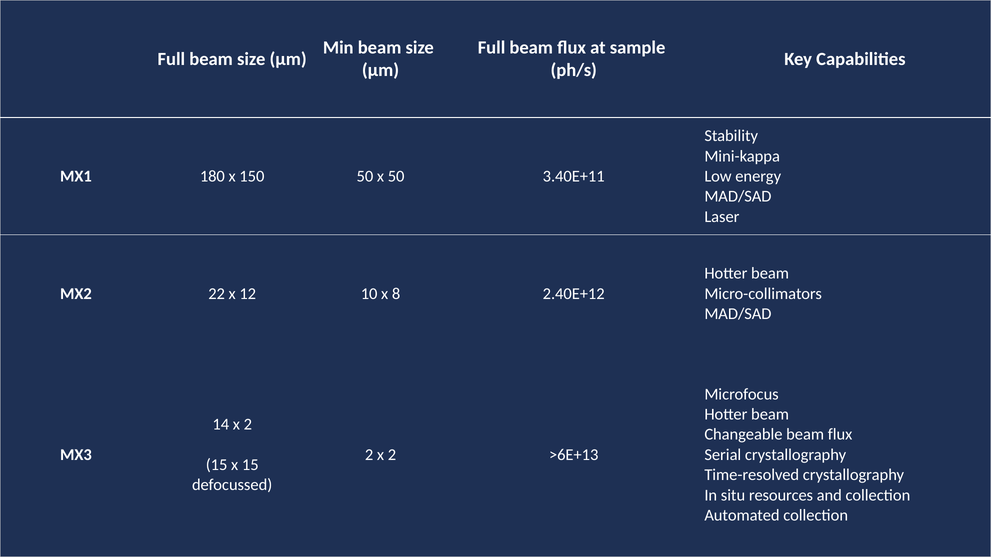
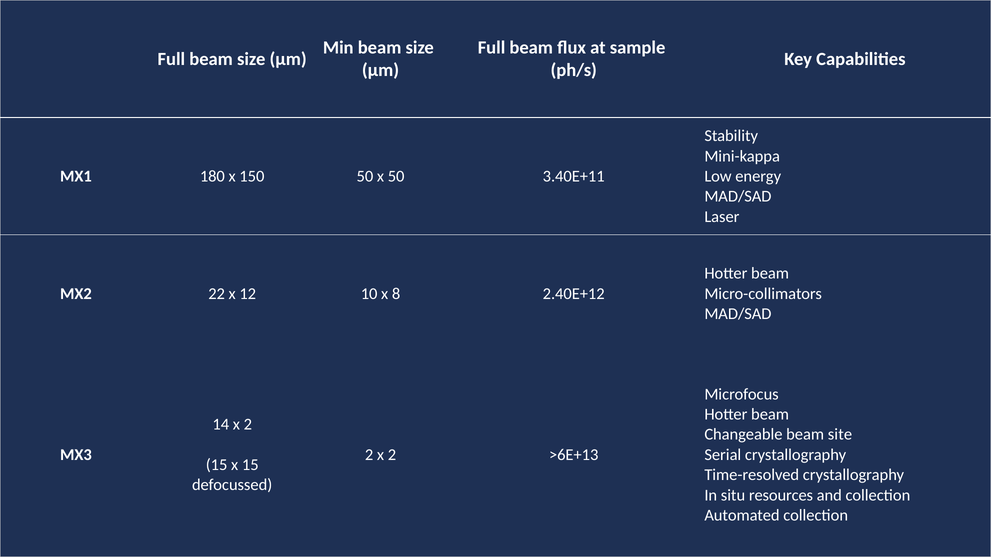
Changeable beam flux: flux -> site
